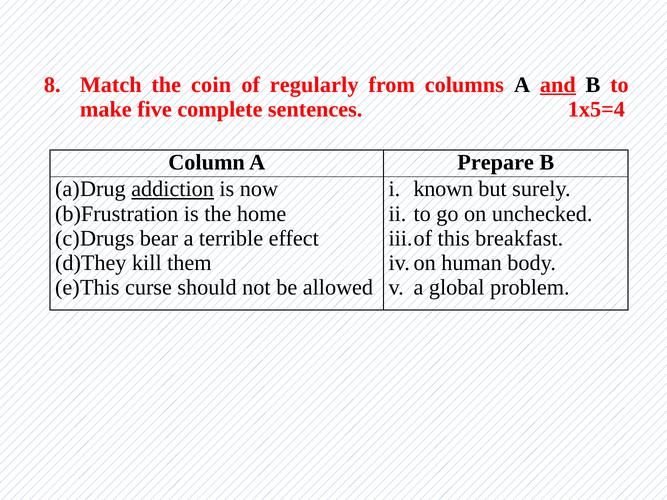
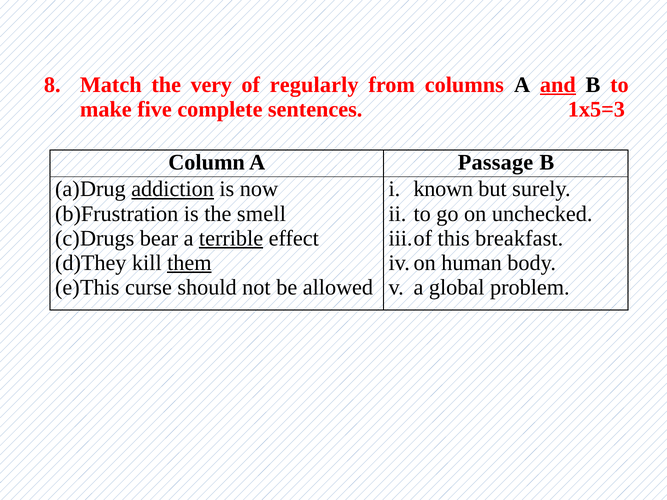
coin: coin -> very
1x5=4: 1x5=4 -> 1x5=3
Prepare: Prepare -> Passage
home: home -> smell
terrible underline: none -> present
them underline: none -> present
